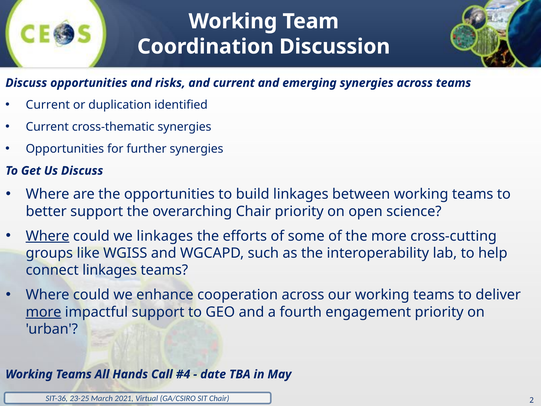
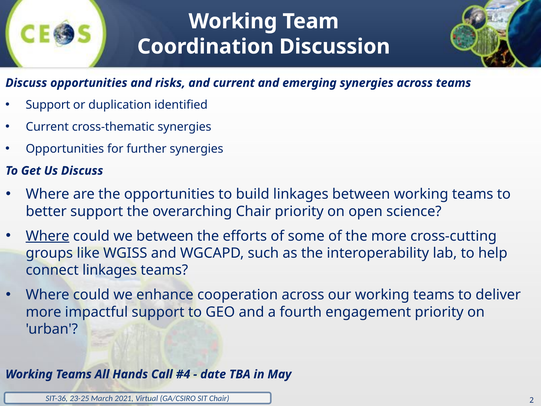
Current at (48, 105): Current -> Support
we linkages: linkages -> between
more at (44, 312) underline: present -> none
